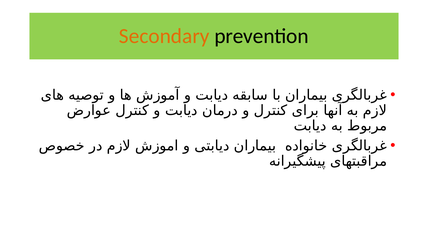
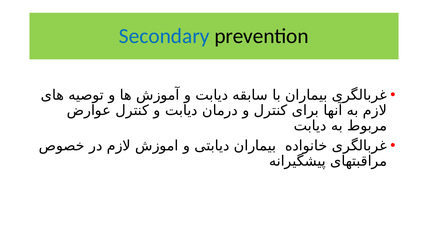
Secondary colour: orange -> blue
